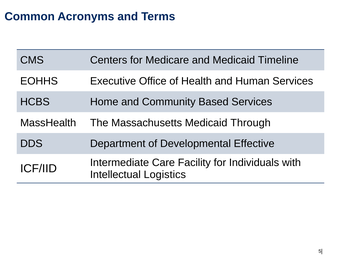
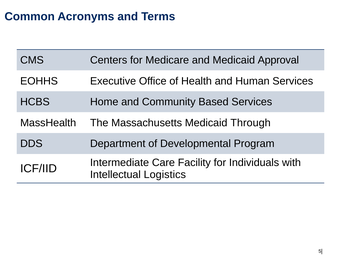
Timeline: Timeline -> Approval
Effective: Effective -> Program
